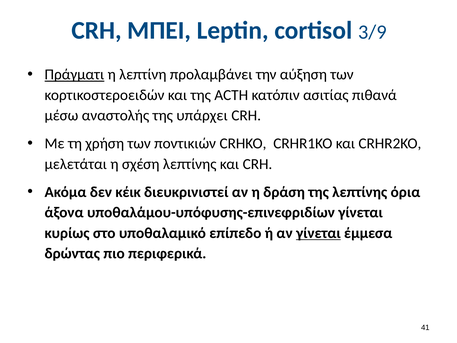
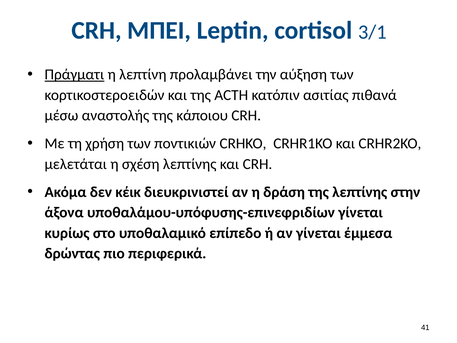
3/9: 3/9 -> 3/1
υπάρχει: υπάρχει -> κάποιου
όρια: όρια -> στην
γίνεται at (318, 233) underline: present -> none
